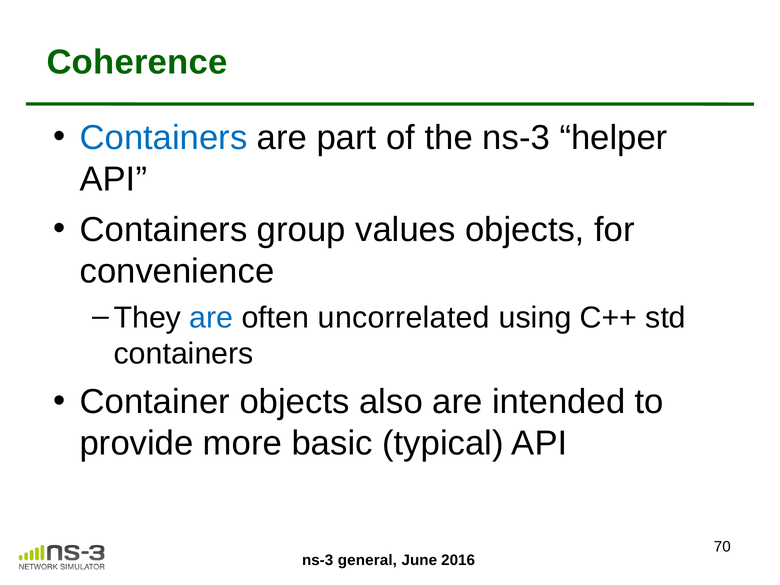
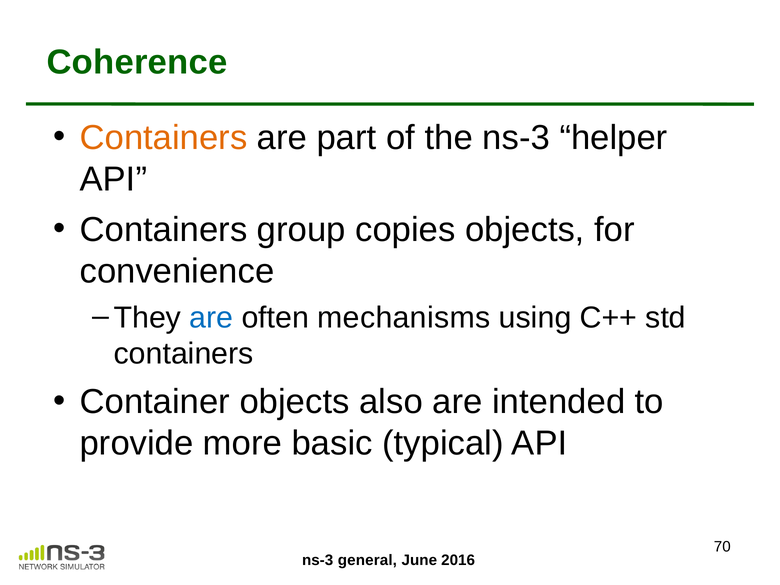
Containers at (164, 138) colour: blue -> orange
values: values -> copies
uncorrelated: uncorrelated -> mechanisms
